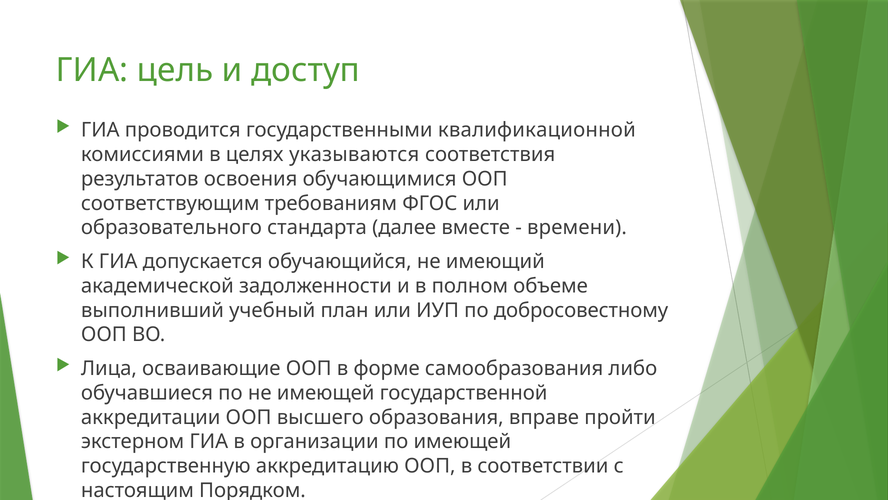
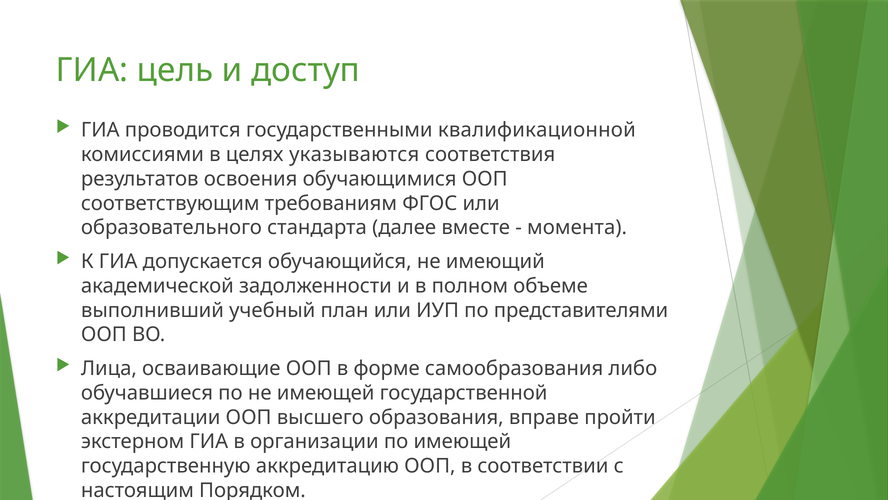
времени: времени -> момента
добросовестному: добросовестному -> представителями
